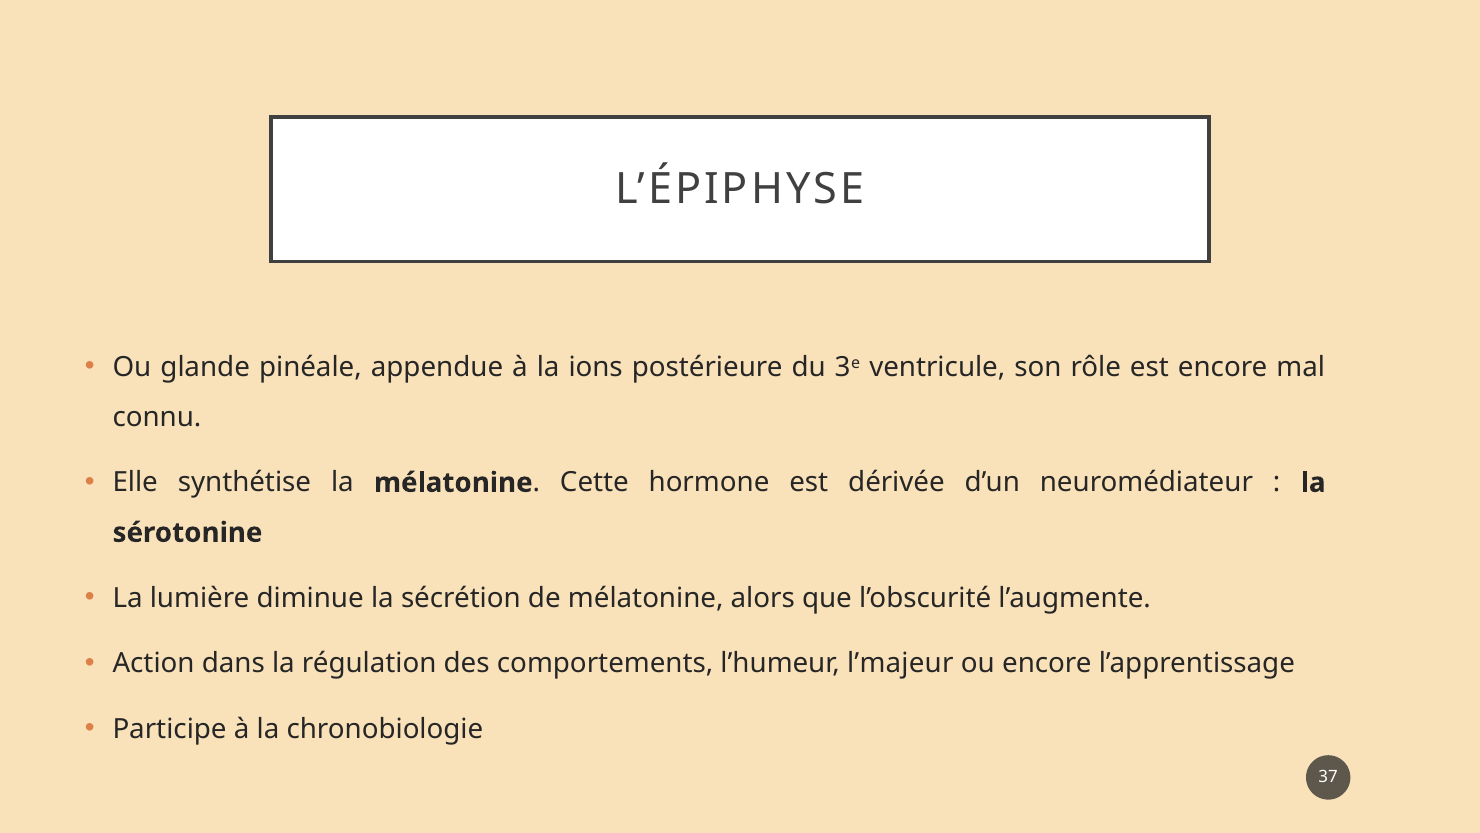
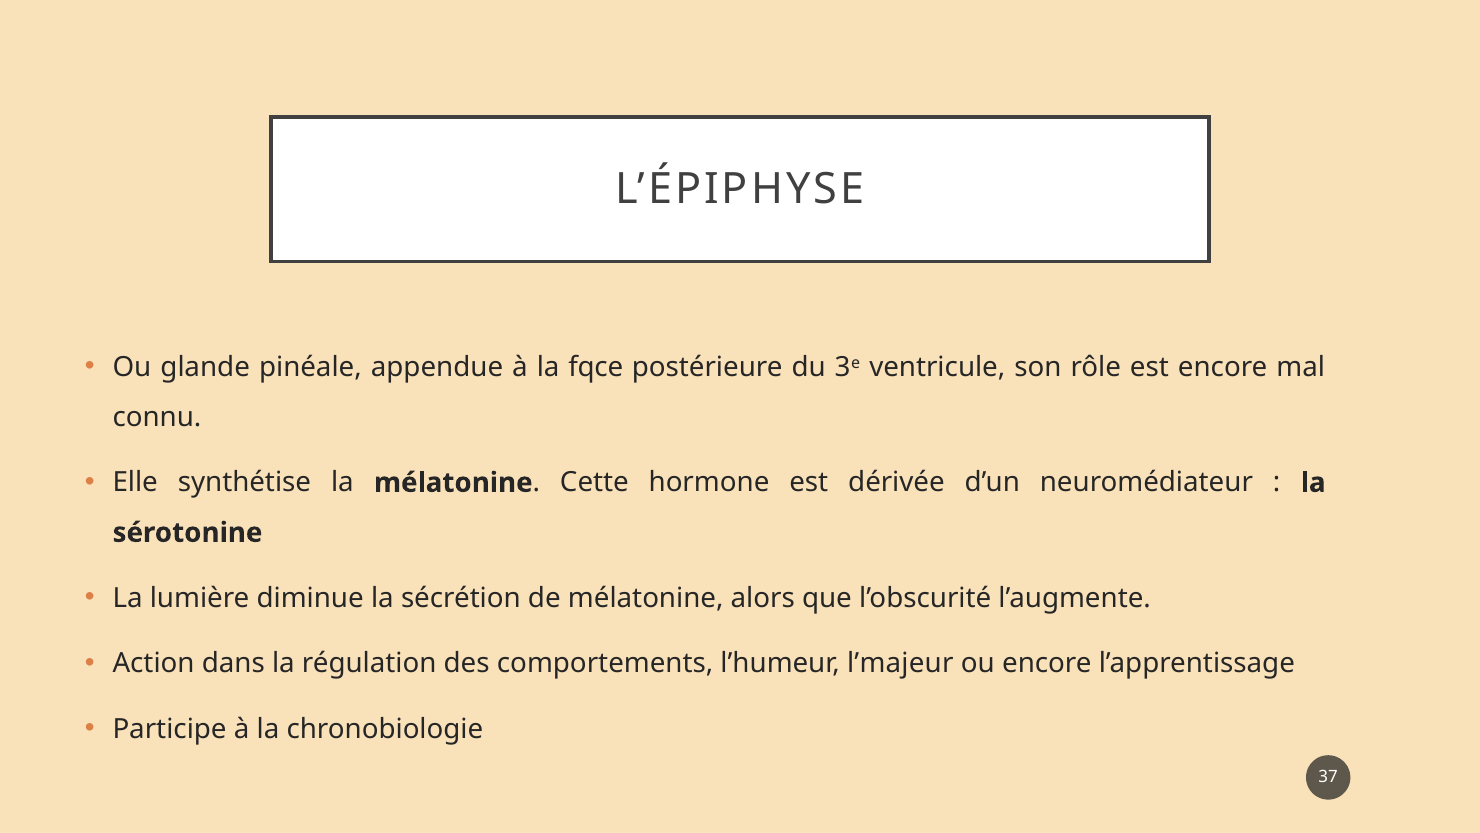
ions: ions -> fqce
